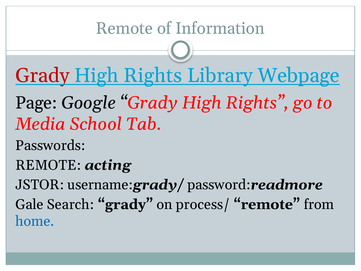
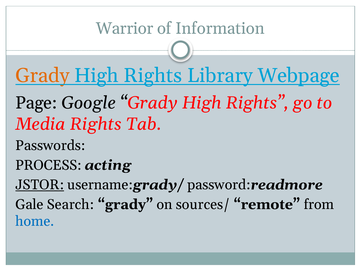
Remote at (124, 28): Remote -> Warrior
Grady at (43, 75) colour: red -> orange
Media School: School -> Rights
REMOTE at (48, 165): REMOTE -> PROCESS
JSTOR underline: none -> present
process/: process/ -> sources/
